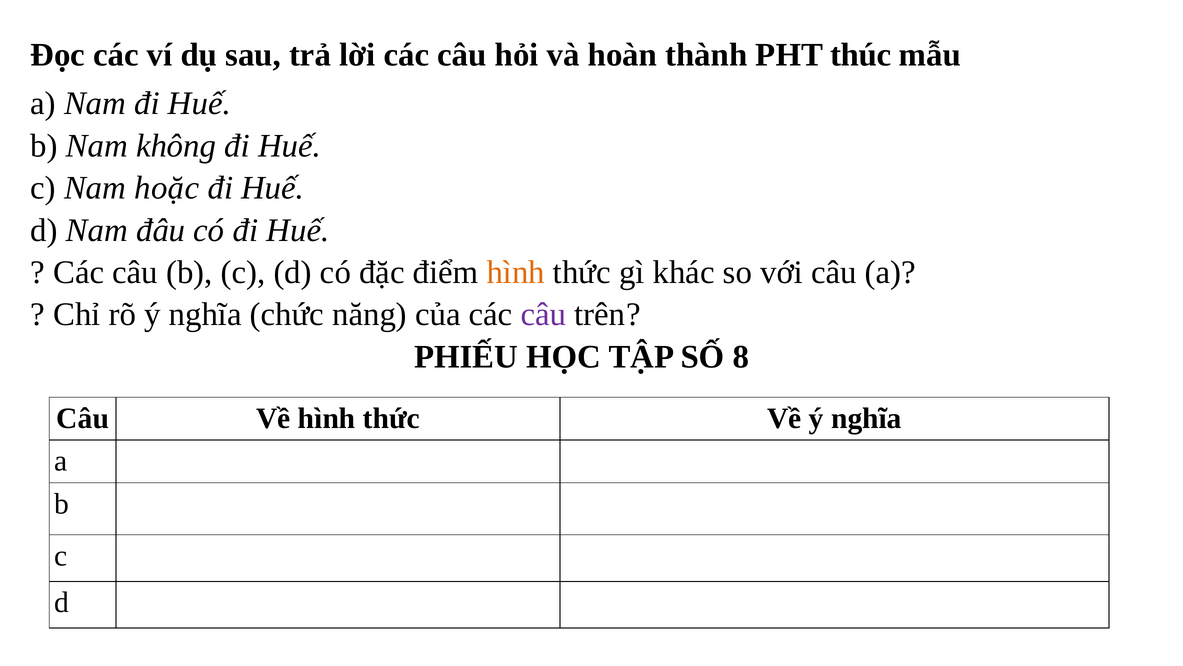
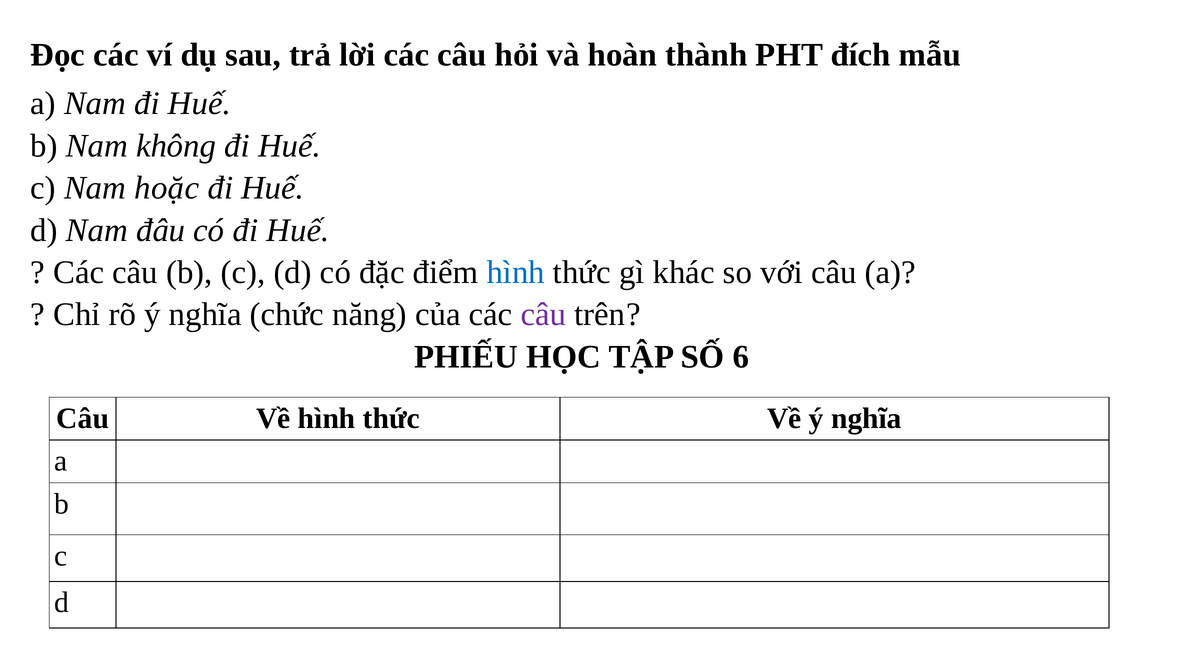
thúc: thúc -> đích
hình at (516, 272) colour: orange -> blue
8: 8 -> 6
